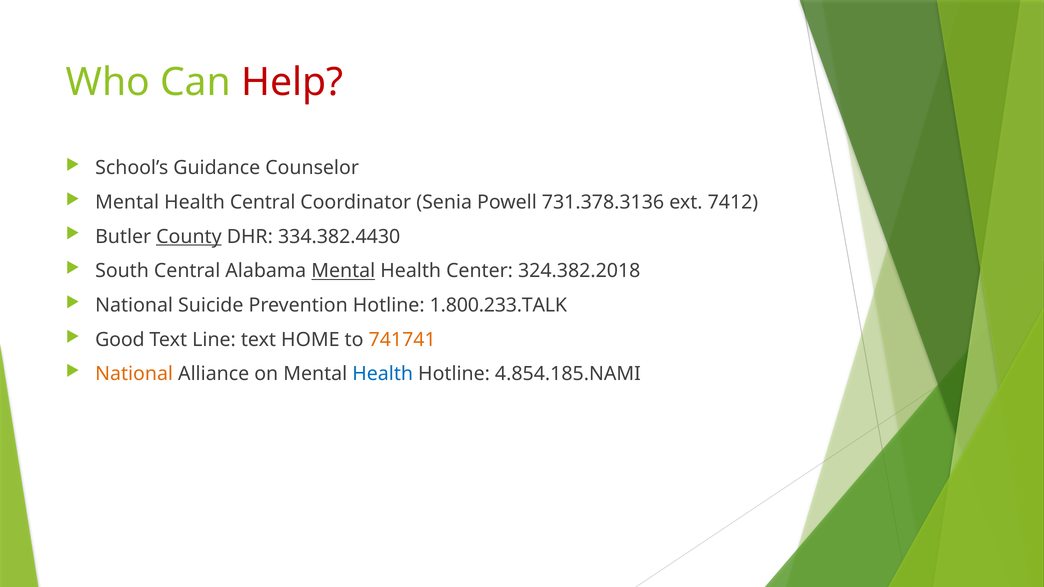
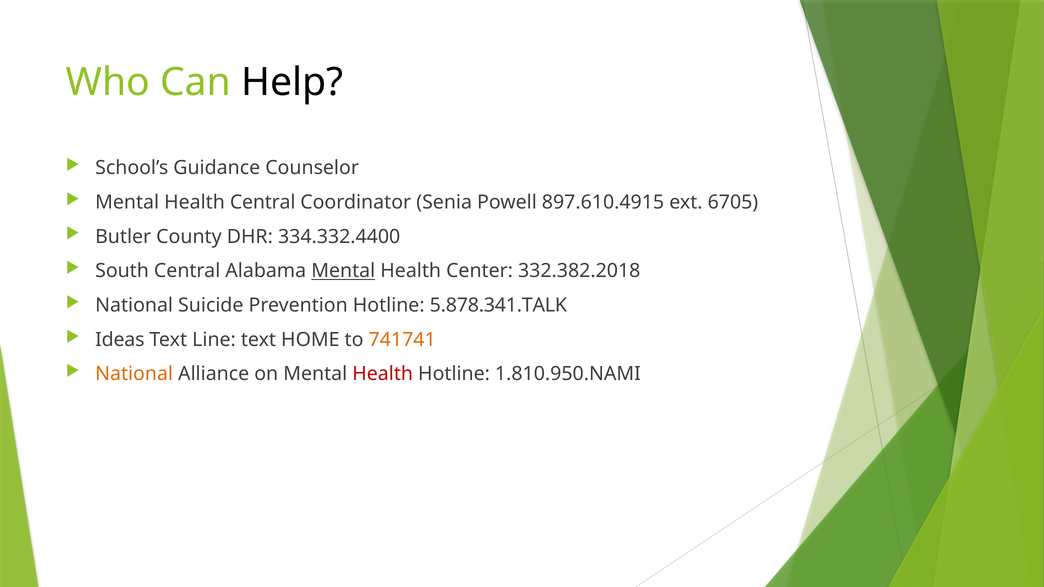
Help colour: red -> black
731.378.3136: 731.378.3136 -> 897.610.4915
7412: 7412 -> 6705
County underline: present -> none
334.382.4430: 334.382.4430 -> 334.332.4400
324.382.2018: 324.382.2018 -> 332.382.2018
1.800.233.TALK: 1.800.233.TALK -> 5.878.341.TALK
Good: Good -> Ideas
Health at (383, 374) colour: blue -> red
4.854.185.NAMI: 4.854.185.NAMI -> 1.810.950.NAMI
